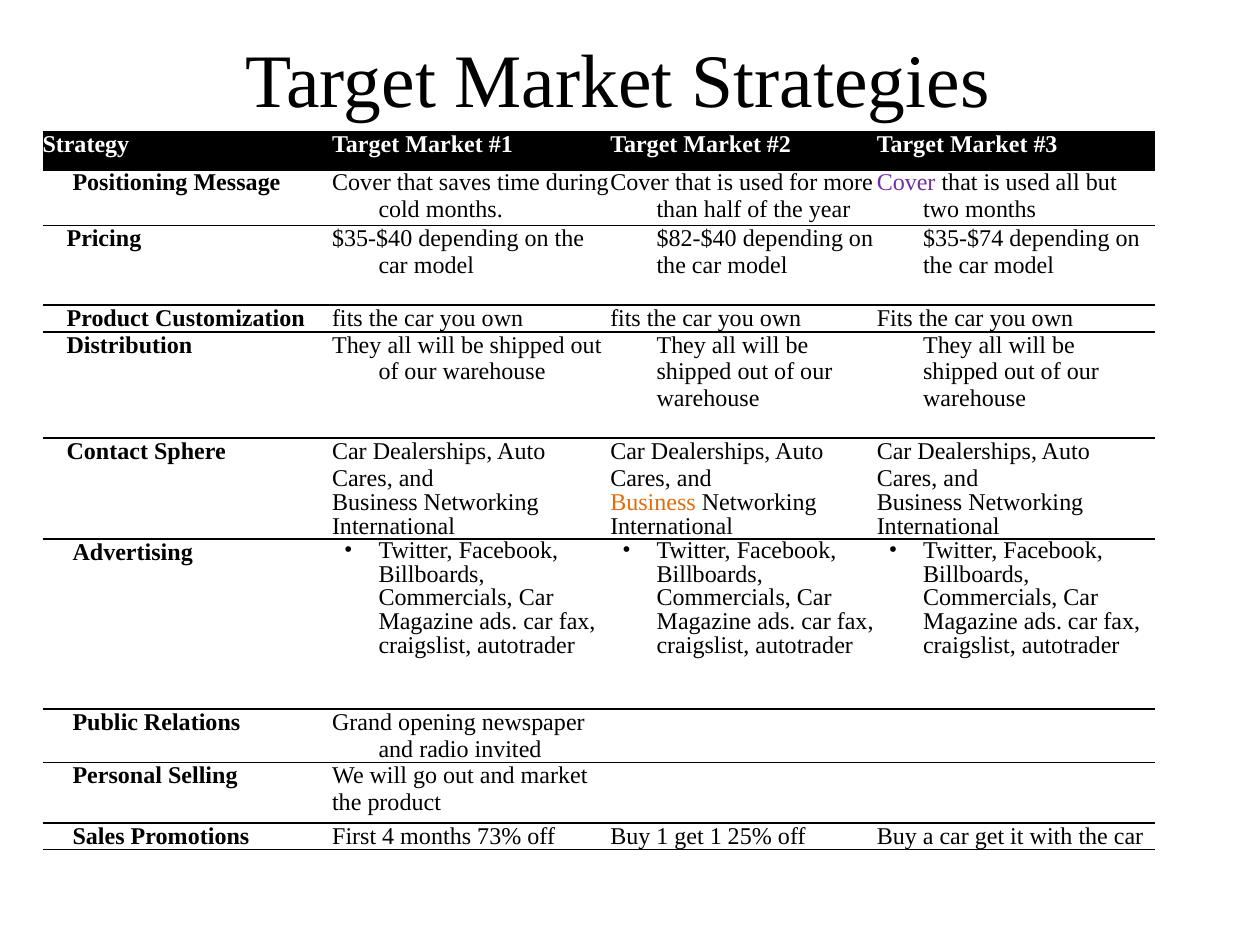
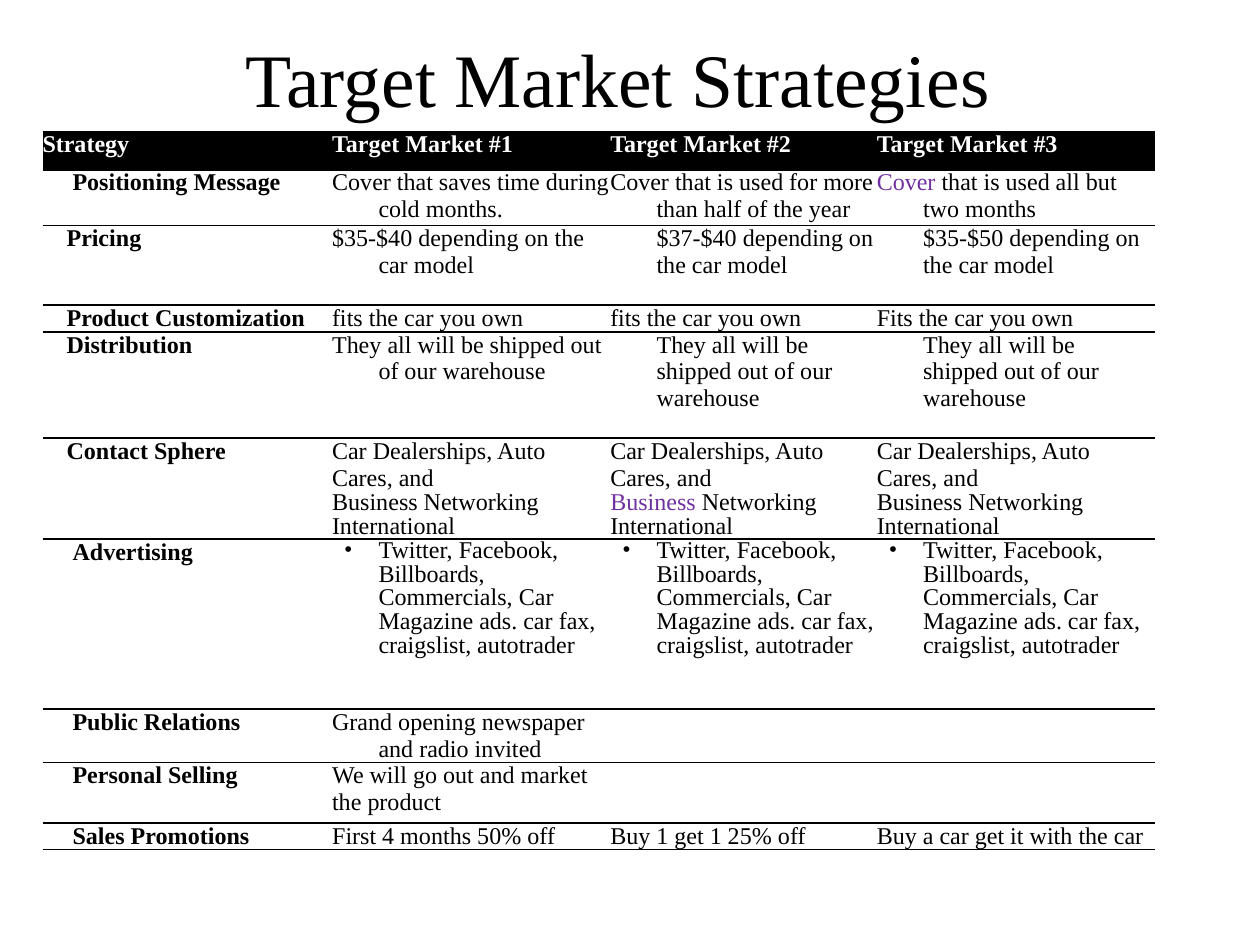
$82-$40: $82-$40 -> $37-$40
$35-$74: $35-$74 -> $35-$50
Business at (653, 502) colour: orange -> purple
73%: 73% -> 50%
